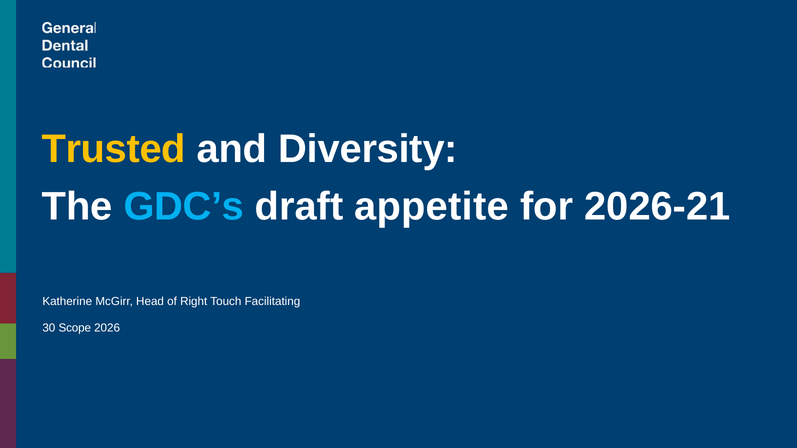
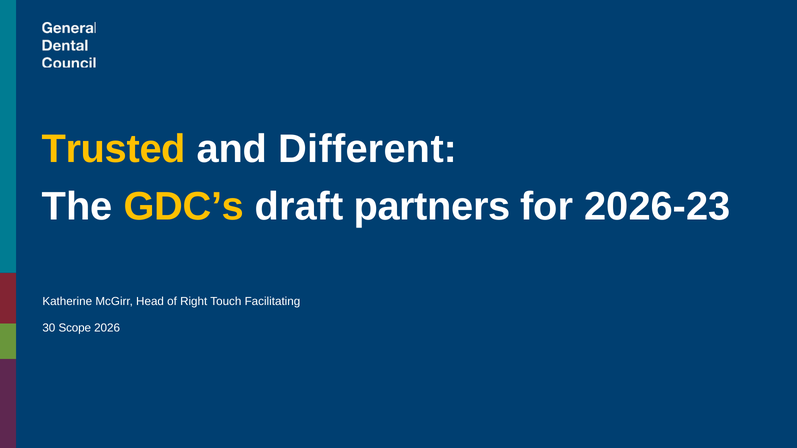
Diversity: Diversity -> Different
GDC’s colour: light blue -> yellow
appetite: appetite -> partners
2026-21: 2026-21 -> 2026-23
